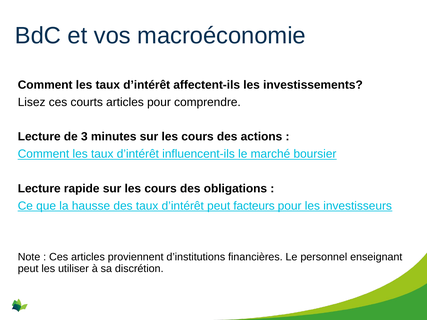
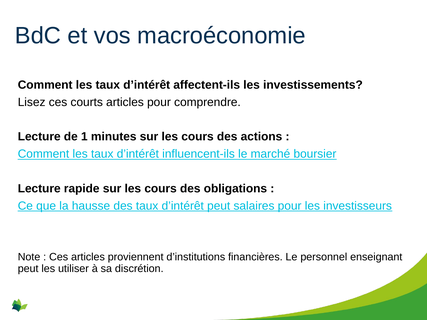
3: 3 -> 1
facteurs: facteurs -> salaires
